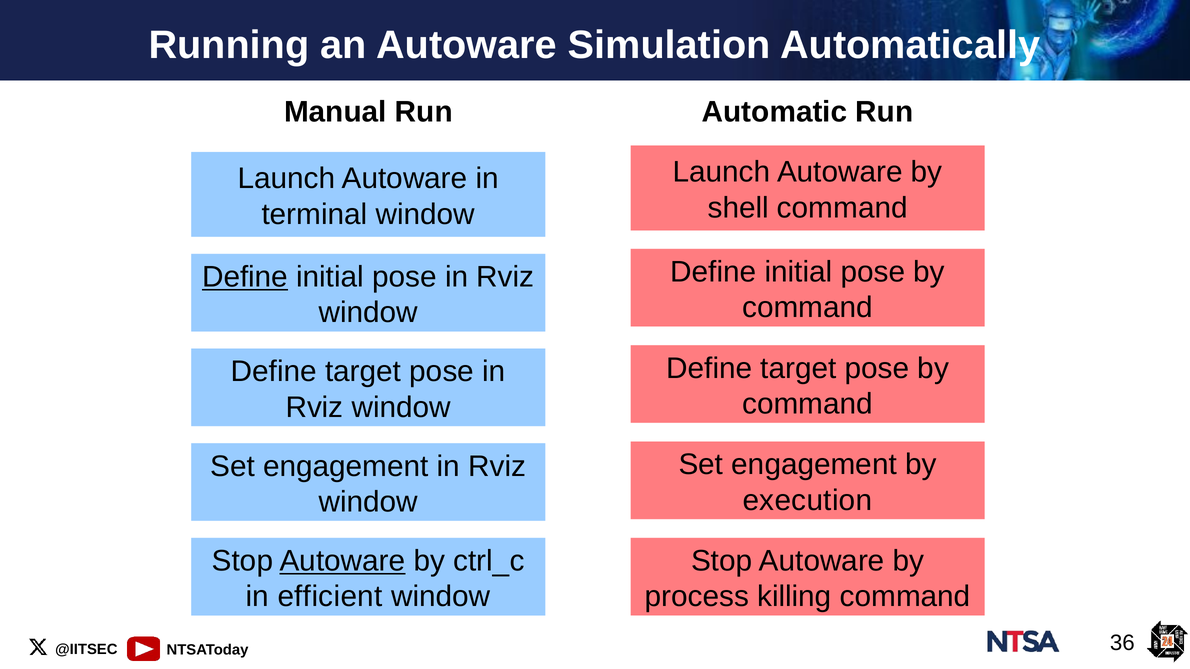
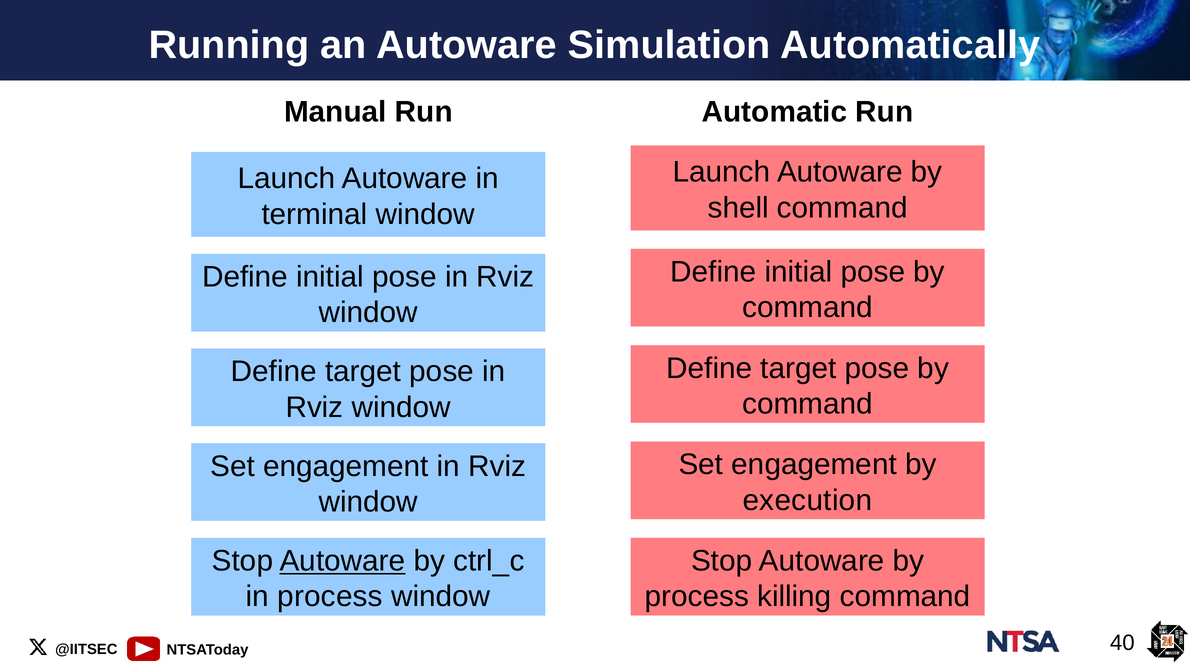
Define at (245, 277) underline: present -> none
in efficient: efficient -> process
36: 36 -> 40
